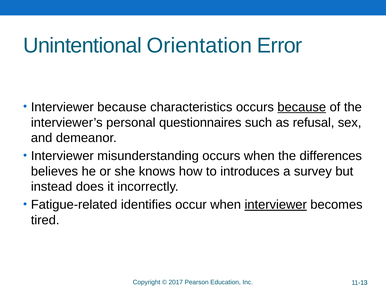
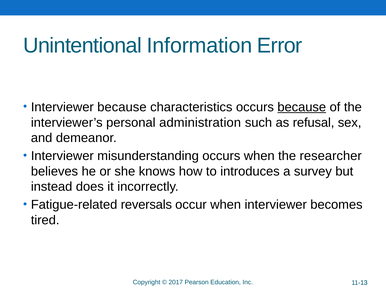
Orientation: Orientation -> Information
questionnaires: questionnaires -> administration
differences: differences -> researcher
identifies: identifies -> reversals
interviewer at (276, 205) underline: present -> none
